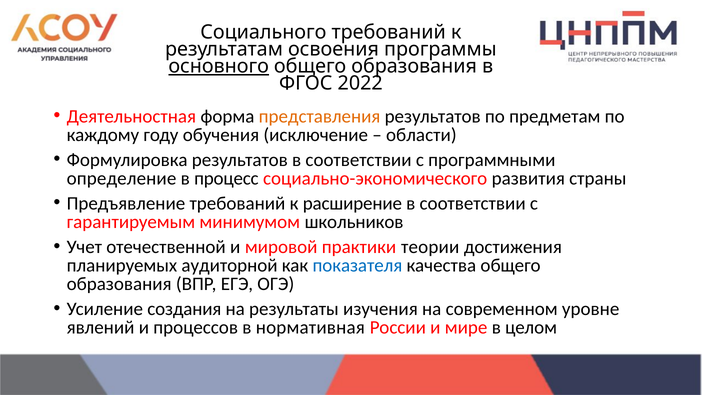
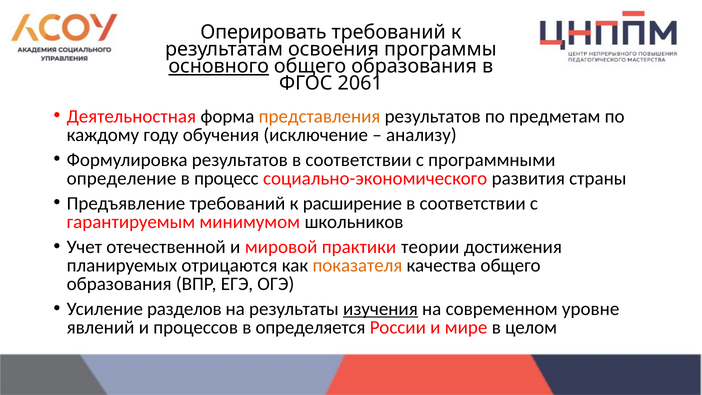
Социального: Социального -> Оперировать
2022: 2022 -> 2061
области: области -> анализу
аудиторной: аудиторной -> отрицаются
показателя colour: blue -> orange
создания: создания -> разделов
изучения underline: none -> present
нормативная: нормативная -> определяется
